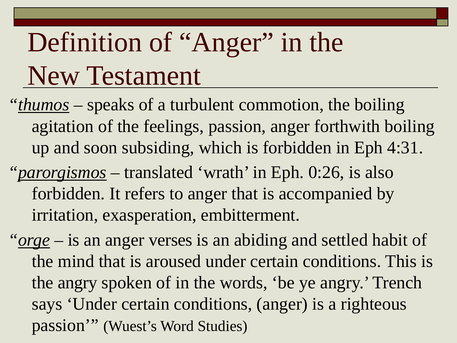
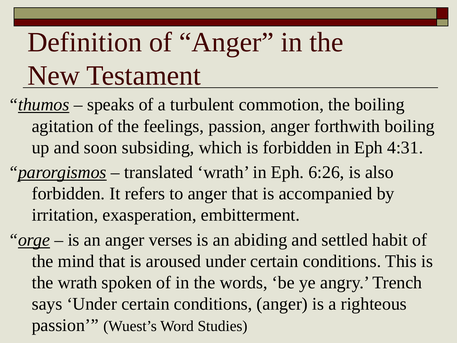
0:26: 0:26 -> 6:26
the angry: angry -> wrath
